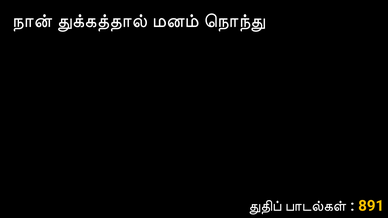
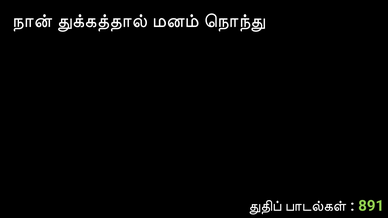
891 colour: yellow -> light green
